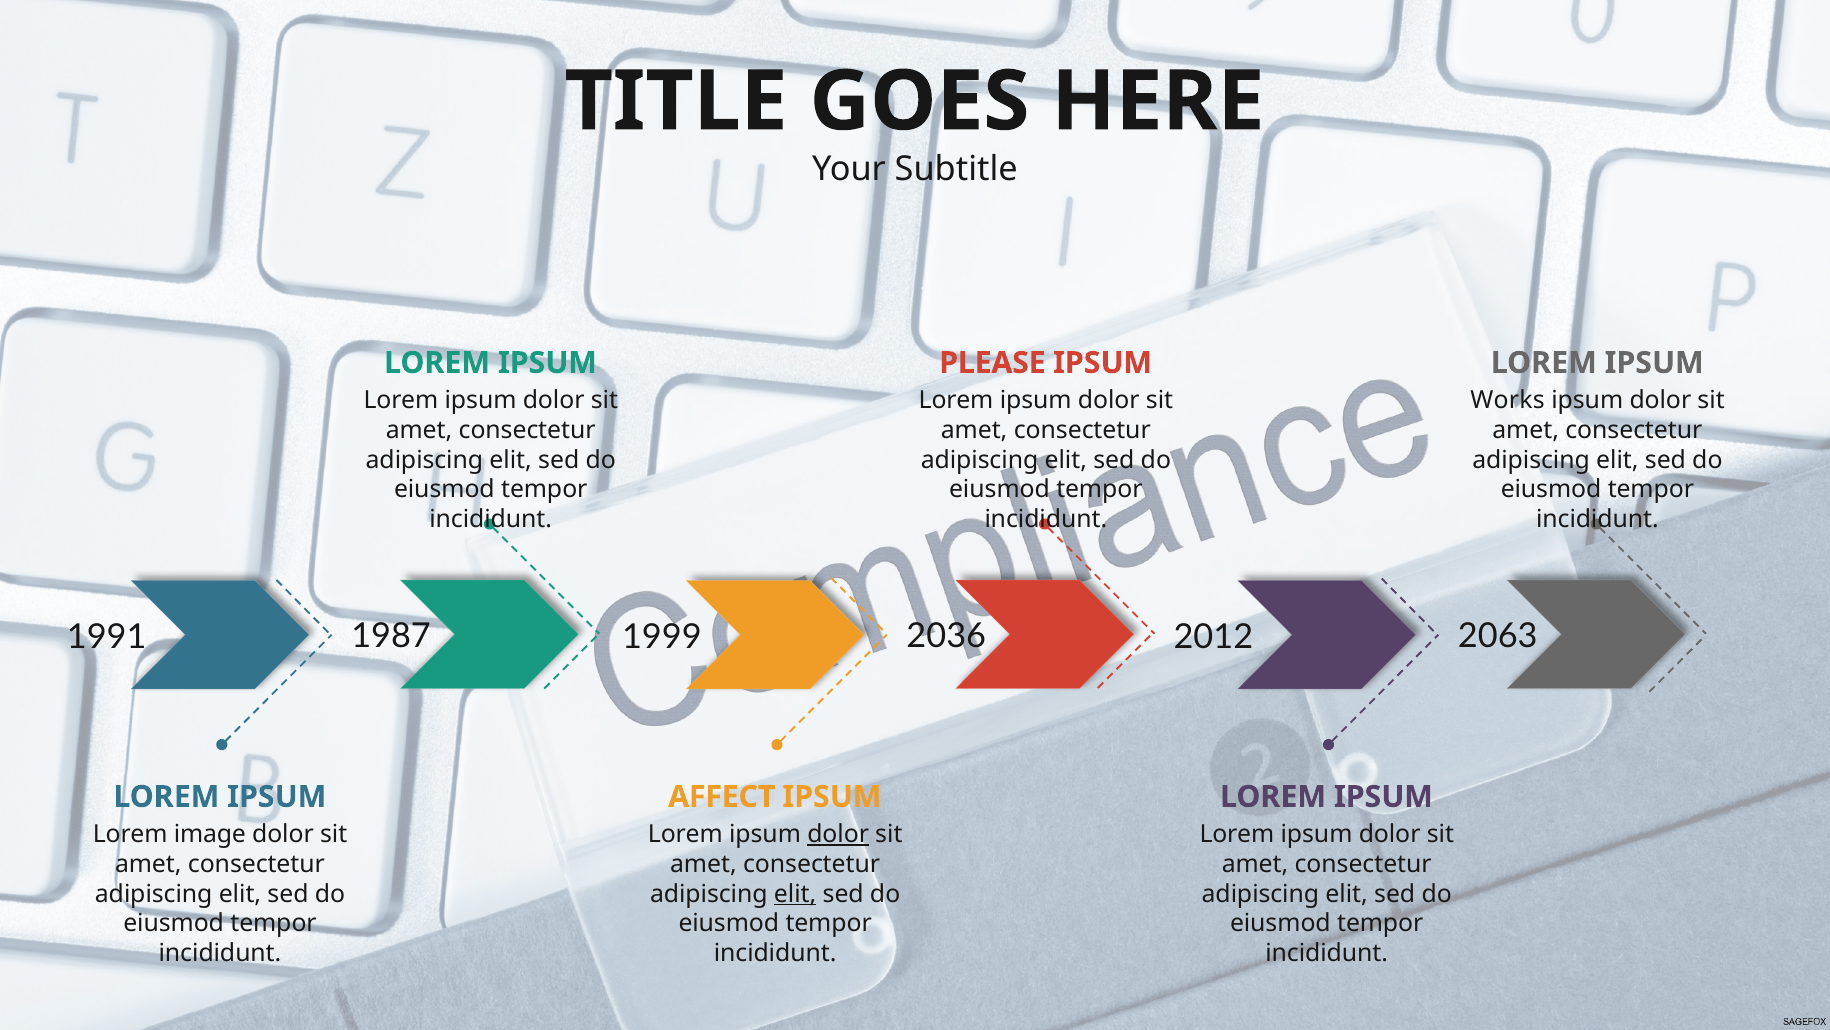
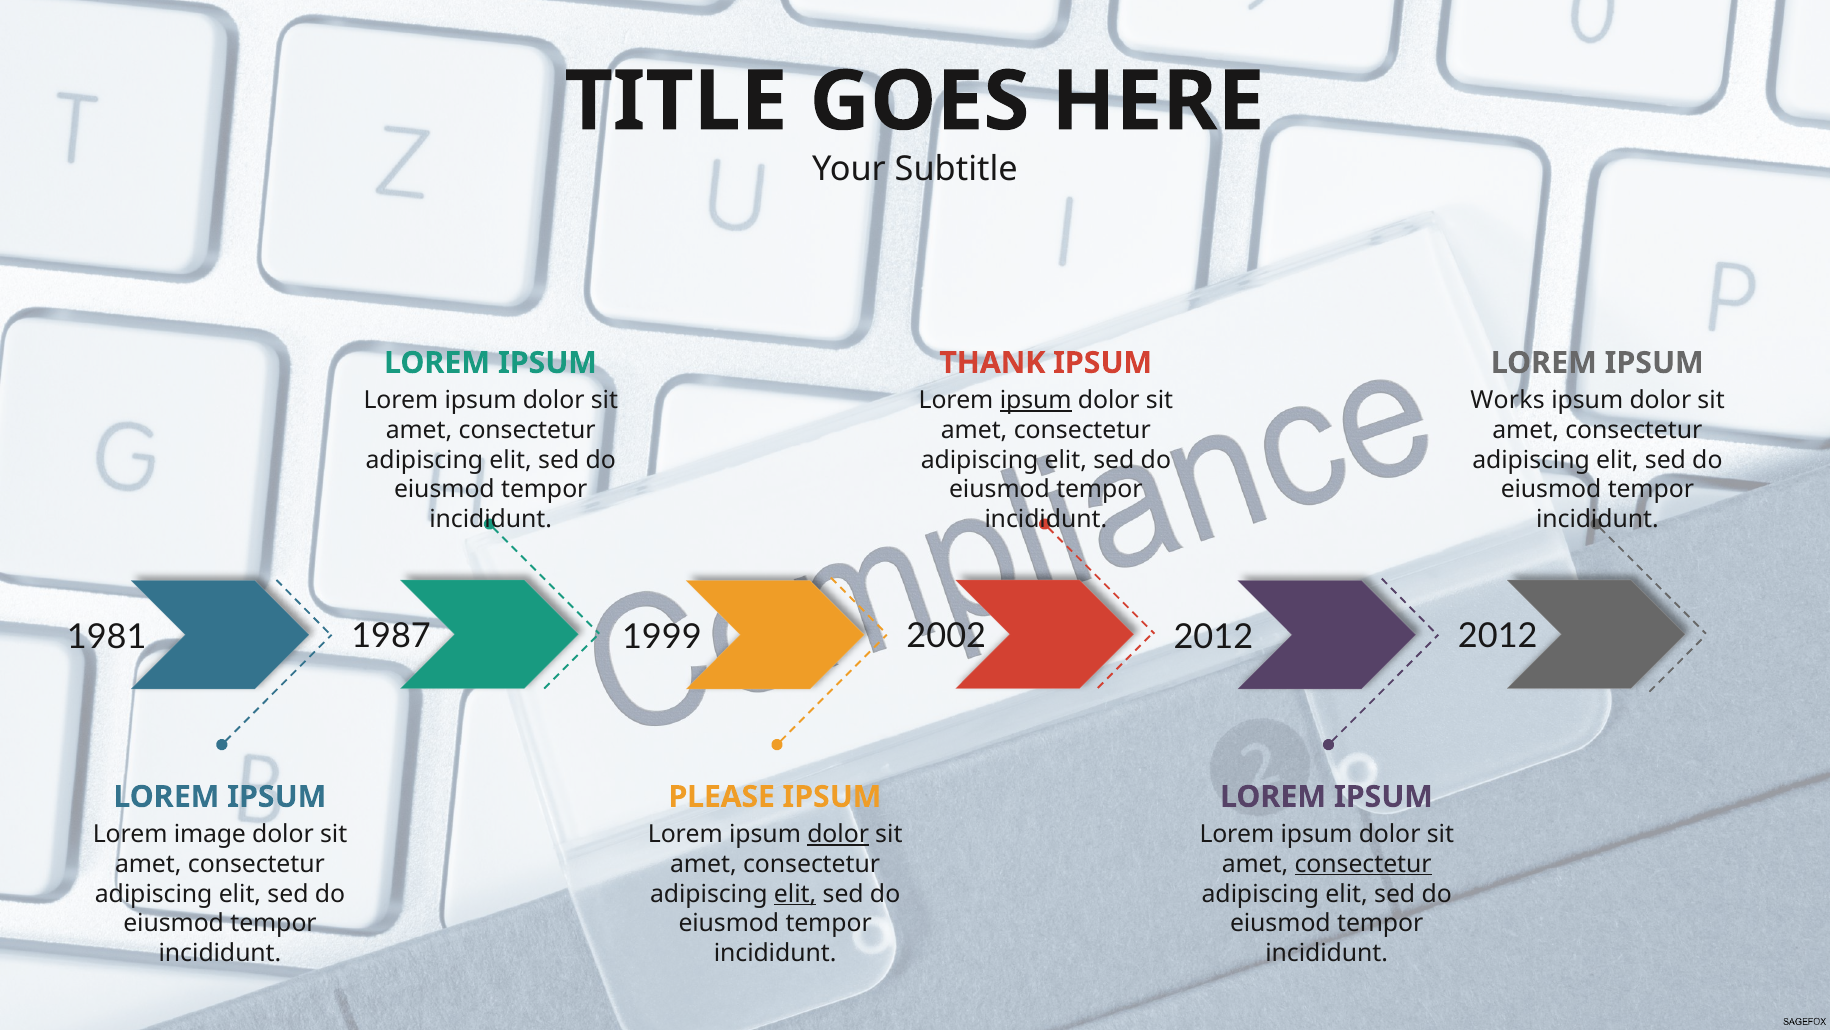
PLEASE: PLEASE -> THANK
ipsum at (1036, 400) underline: none -> present
1991: 1991 -> 1981
2036: 2036 -> 2002
2012 2063: 2063 -> 2012
AFFECT: AFFECT -> PLEASE
consectetur at (1363, 864) underline: none -> present
